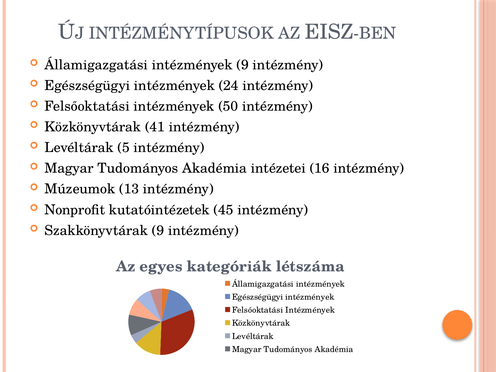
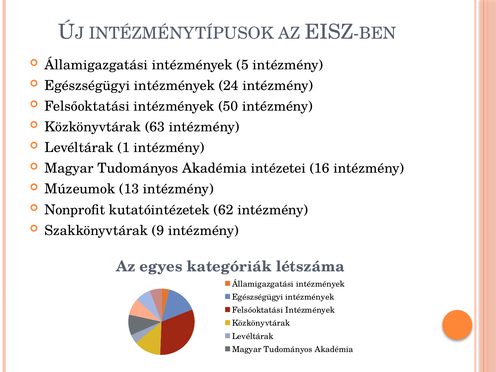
intézmények 9: 9 -> 5
41: 41 -> 63
5: 5 -> 1
45: 45 -> 62
